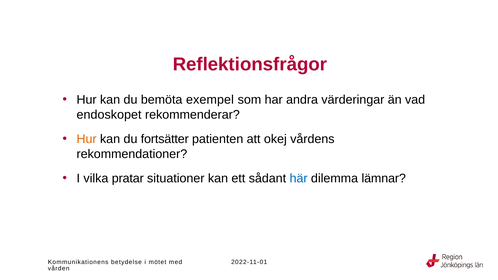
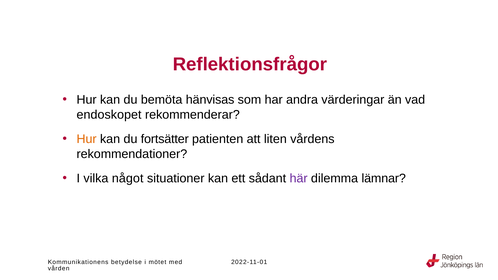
exempel: exempel -> hänvisas
okej: okej -> liten
pratar: pratar -> något
här colour: blue -> purple
